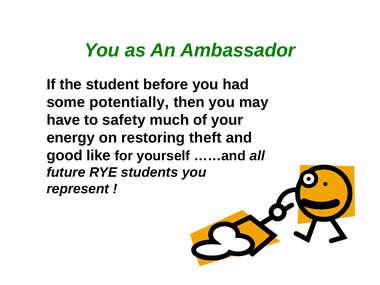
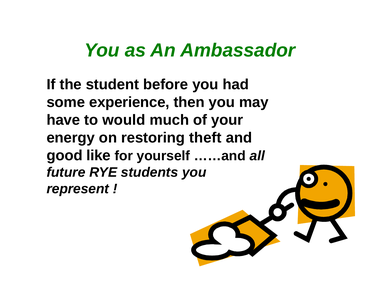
potentially: potentially -> experience
safety: safety -> would
